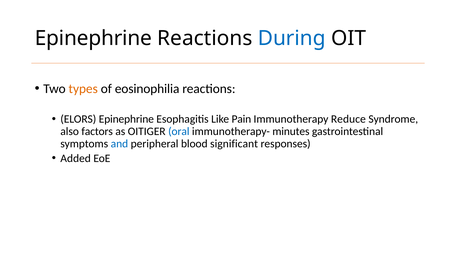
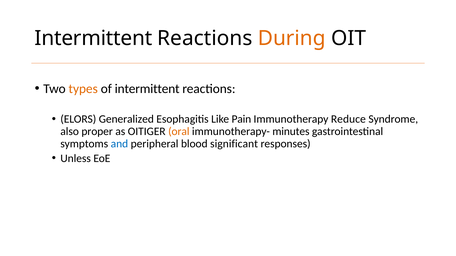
Epinephrine at (93, 38): Epinephrine -> Intermittent
During colour: blue -> orange
of eosinophilia: eosinophilia -> intermittent
ELORS Epinephrine: Epinephrine -> Generalized
factors: factors -> proper
oral colour: blue -> orange
Added: Added -> Unless
